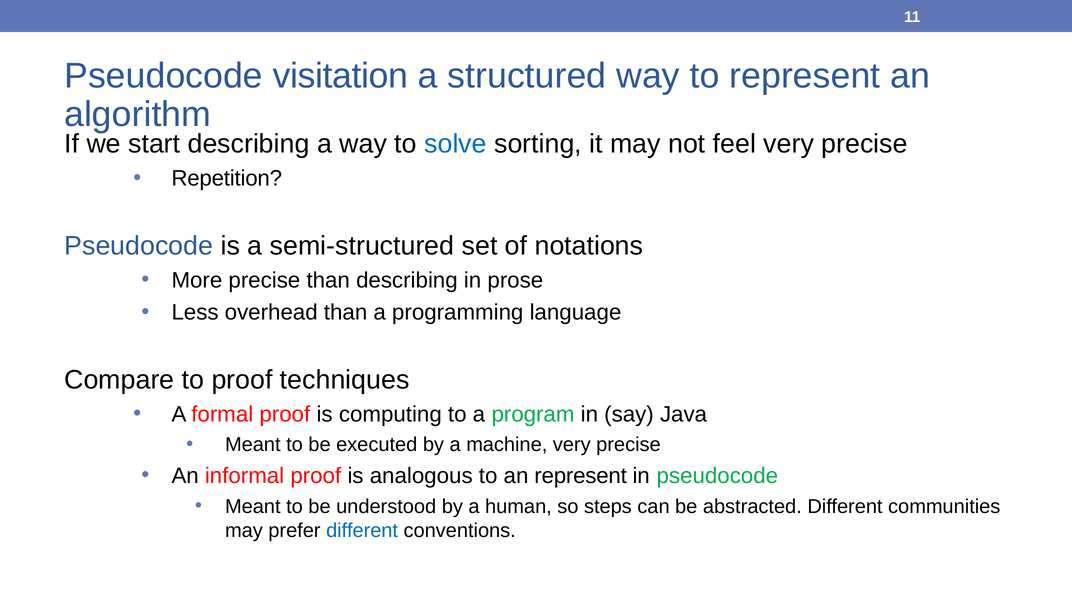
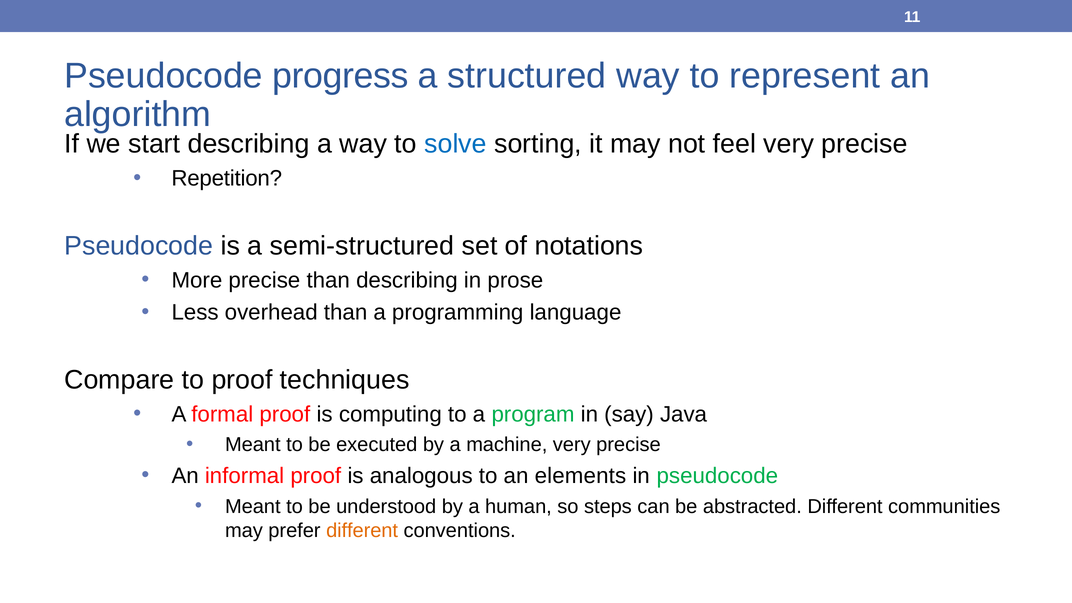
visitation: visitation -> progress
an represent: represent -> elements
different at (362, 530) colour: blue -> orange
